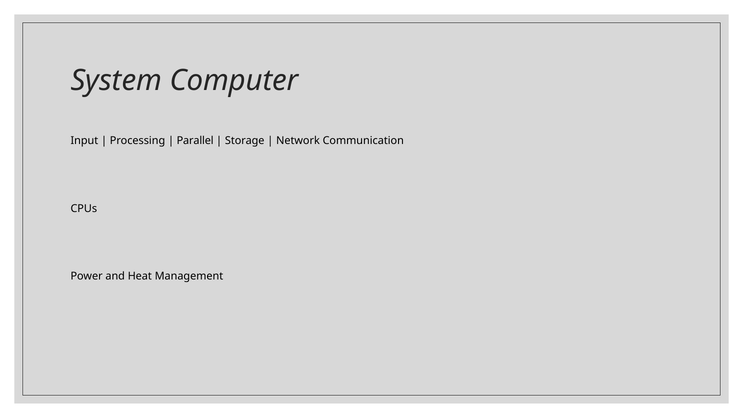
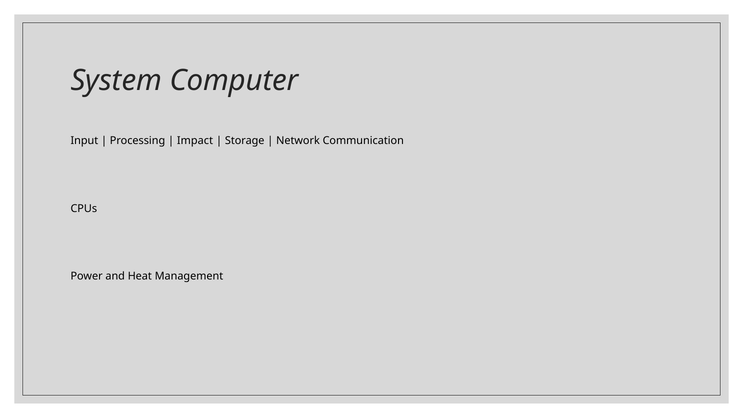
Parallel: Parallel -> Impact
